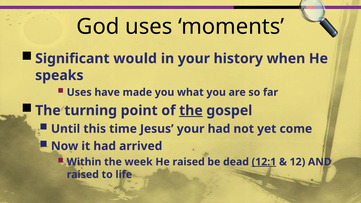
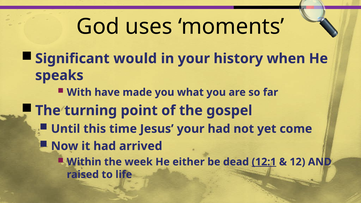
Uses at (79, 92): Uses -> With
the at (191, 111) underline: present -> none
He raised: raised -> either
